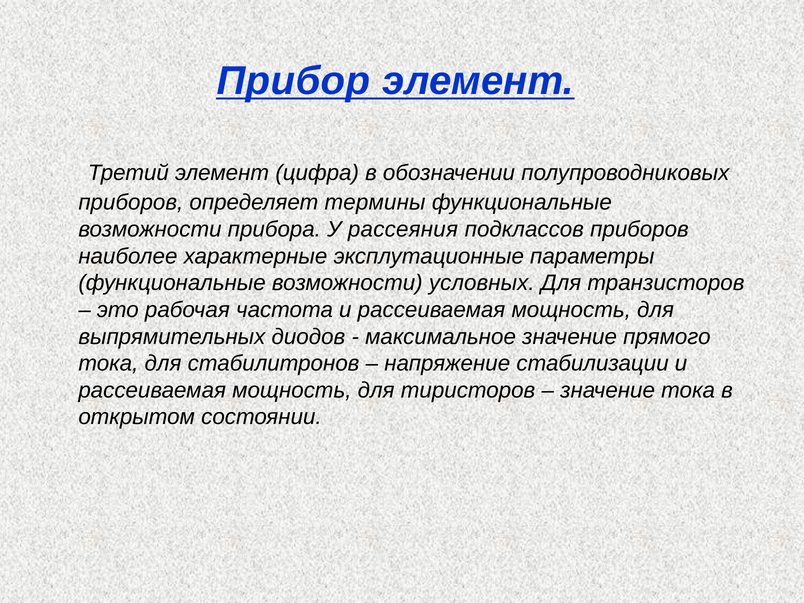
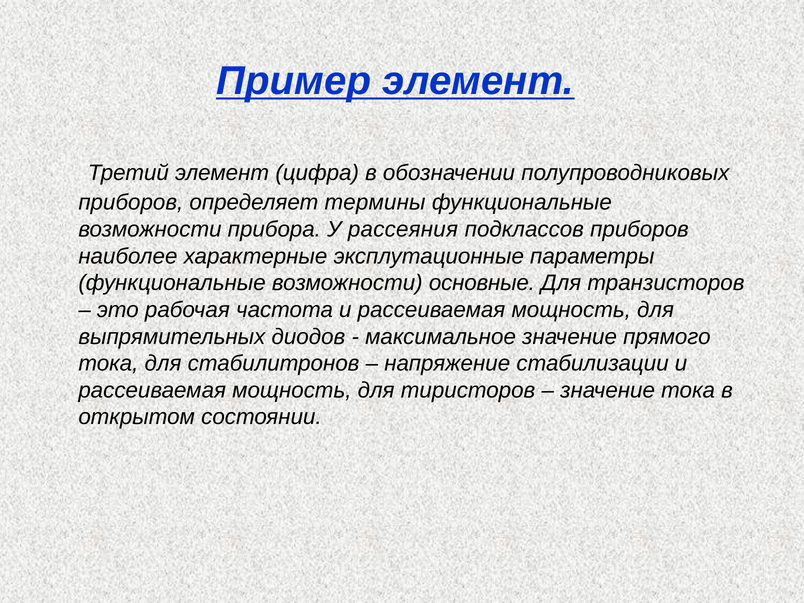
Прибор: Прибор -> Пример
условных: условных -> основные
